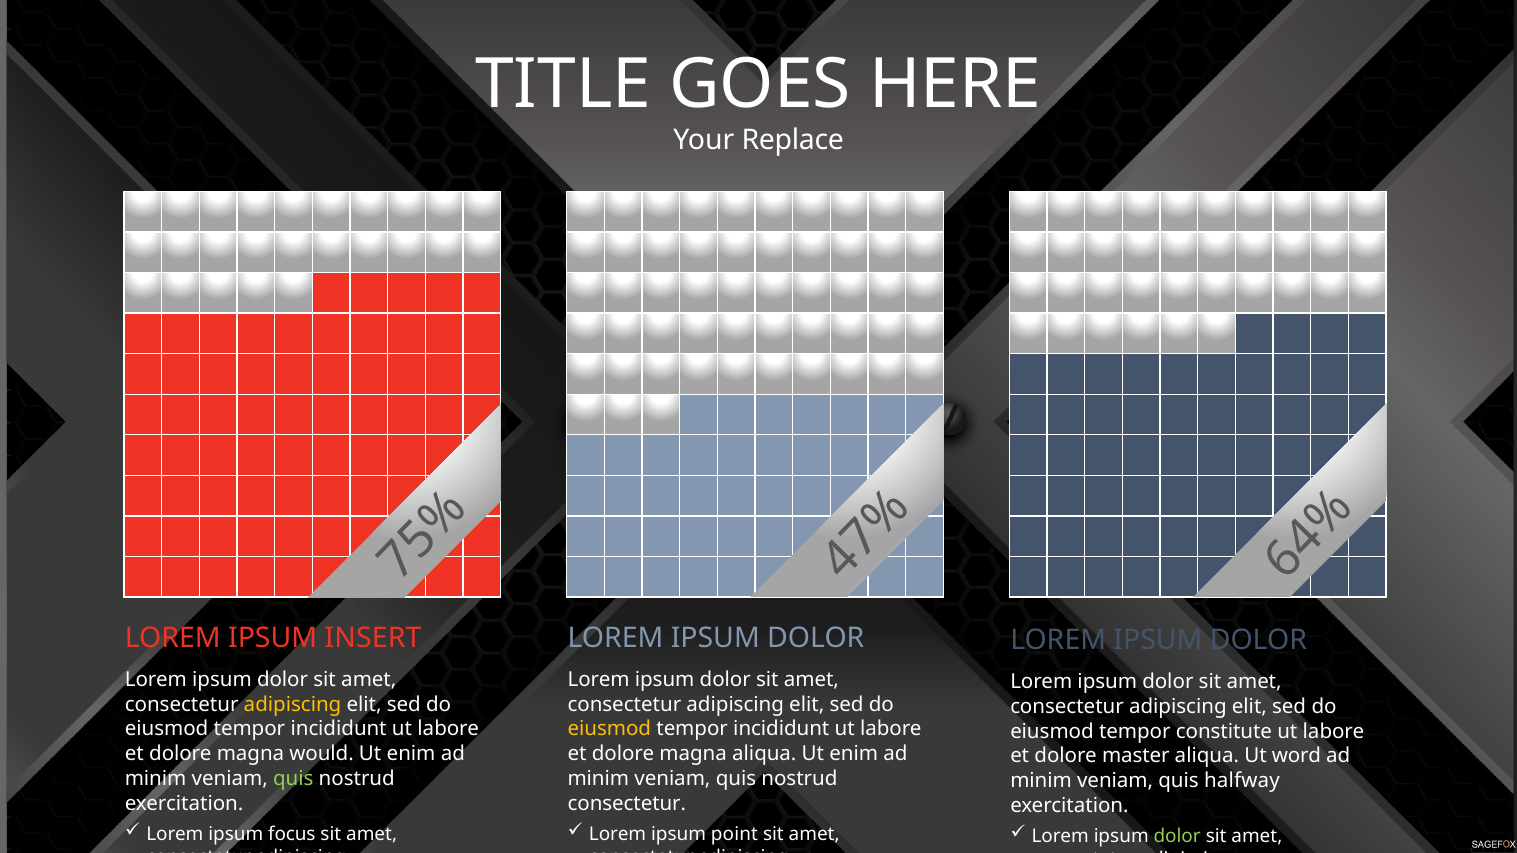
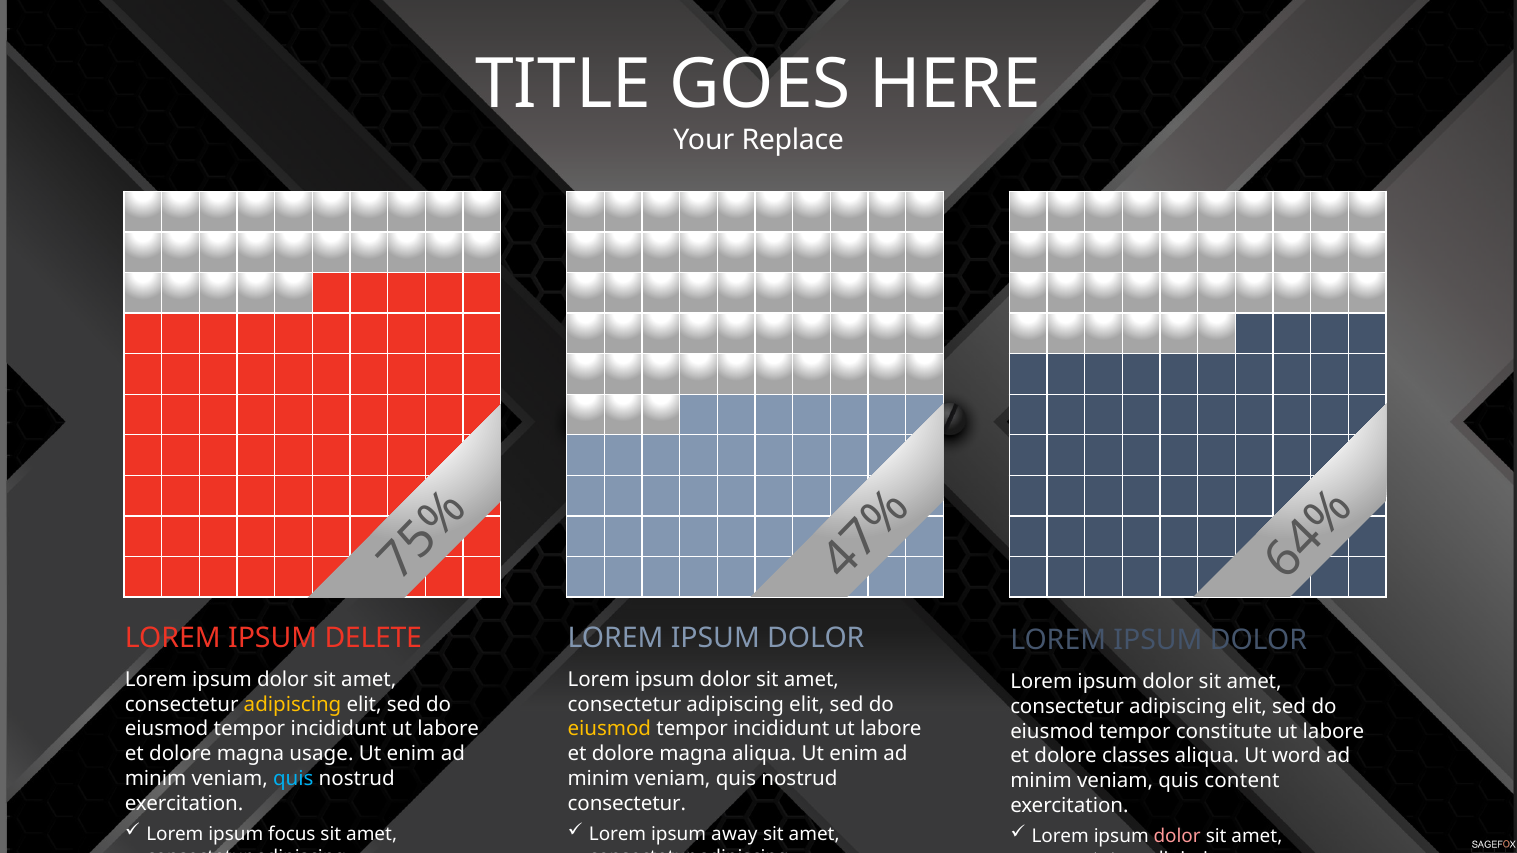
INSERT: INSERT -> DELETE
would: would -> usage
master: master -> classes
quis at (293, 779) colour: light green -> light blue
halfway: halfway -> content
point: point -> away
dolor at (1177, 837) colour: light green -> pink
